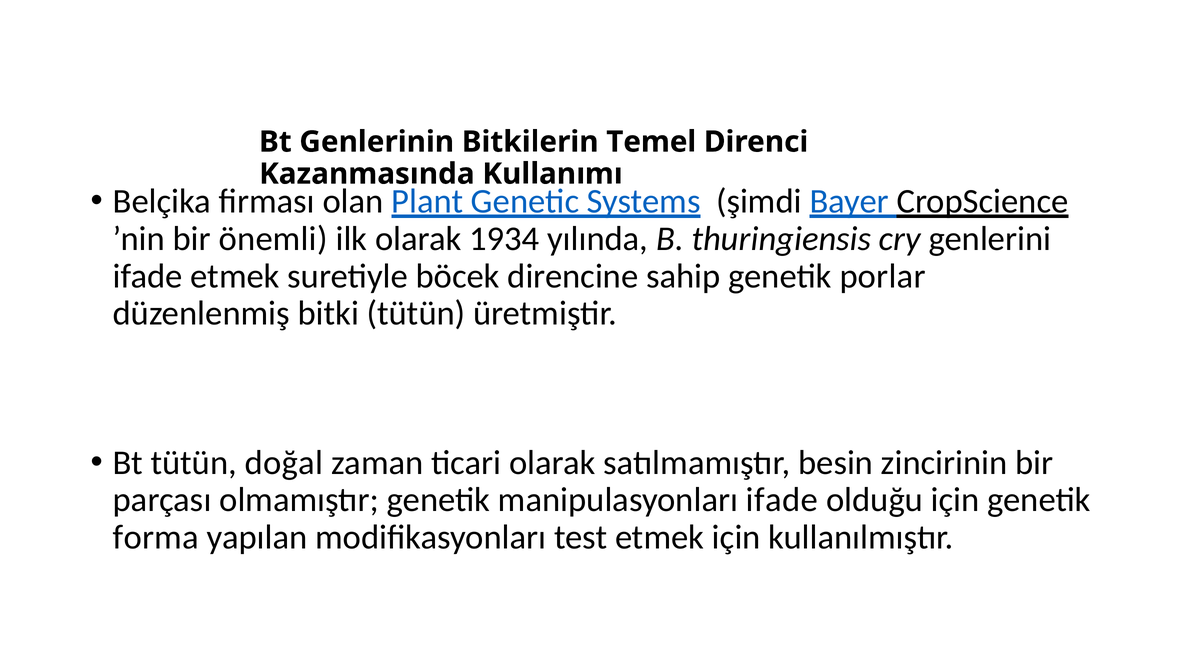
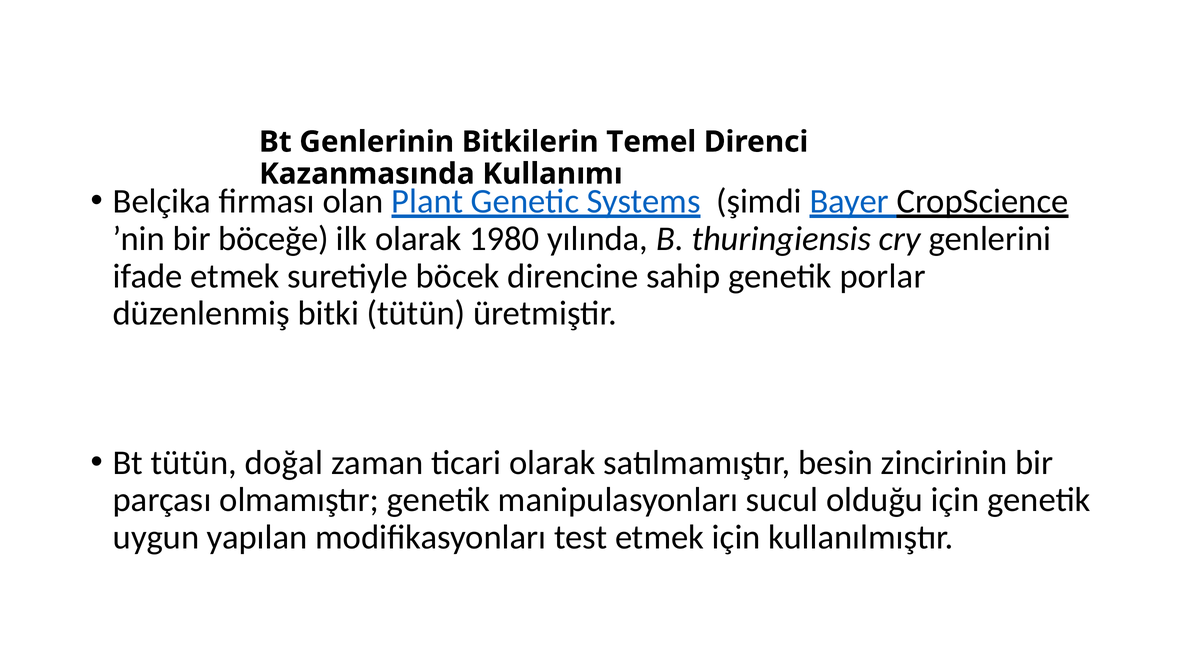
önemli: önemli -> böceğe
1934: 1934 -> 1980
manipulasyonları ifade: ifade -> sucul
forma: forma -> uygun
